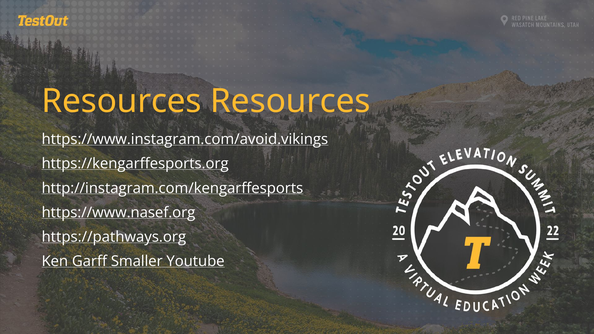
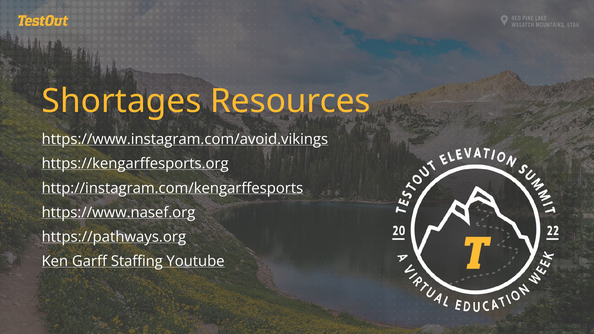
Resources at (122, 101): Resources -> Shortages
Smaller: Smaller -> Staffing
